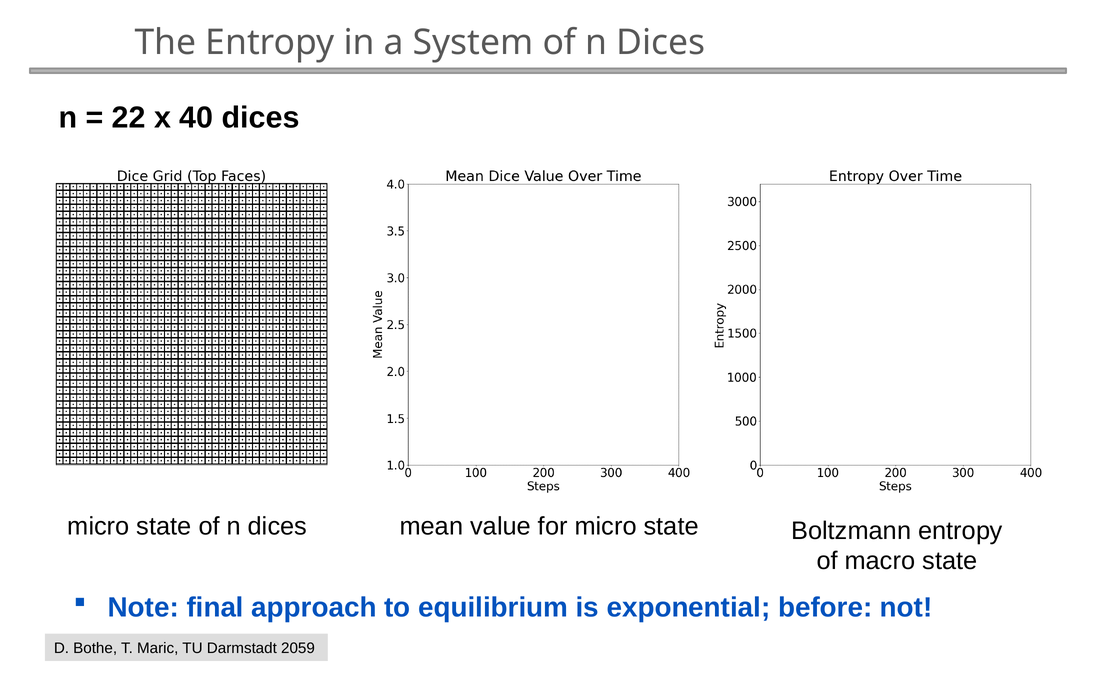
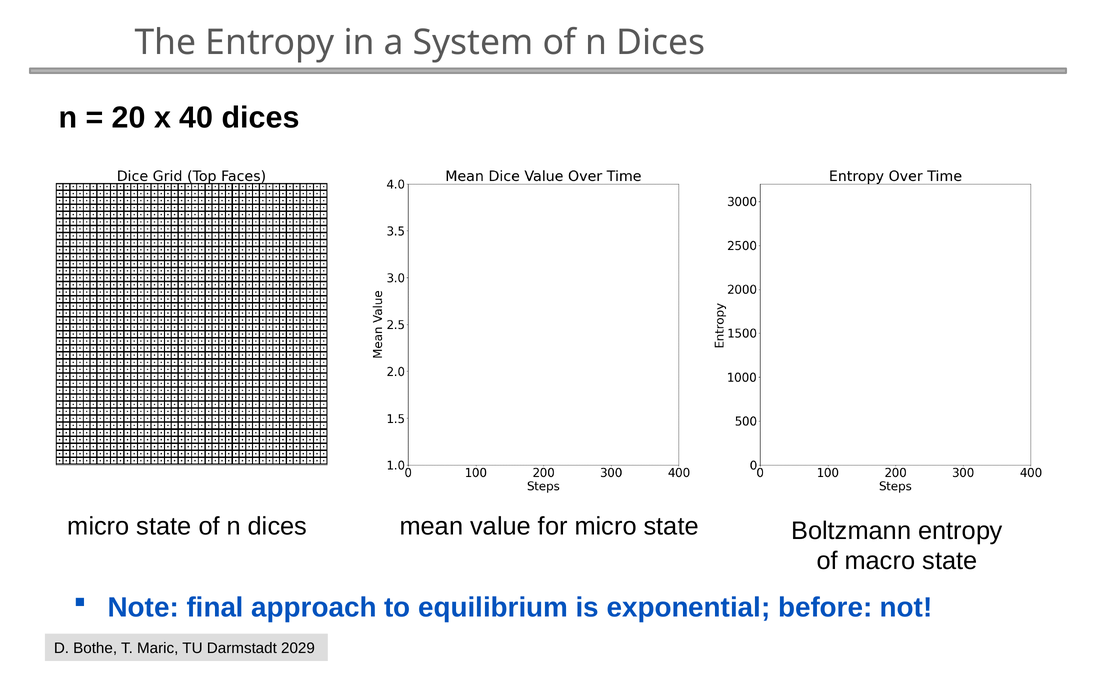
22: 22 -> 20
2059: 2059 -> 2029
